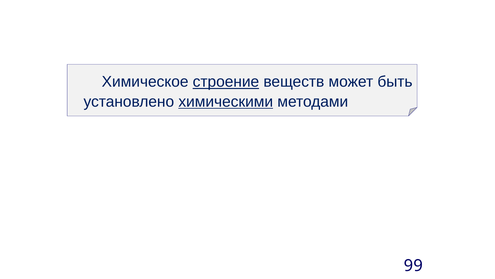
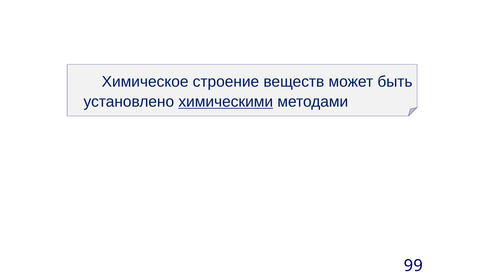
строение underline: present -> none
